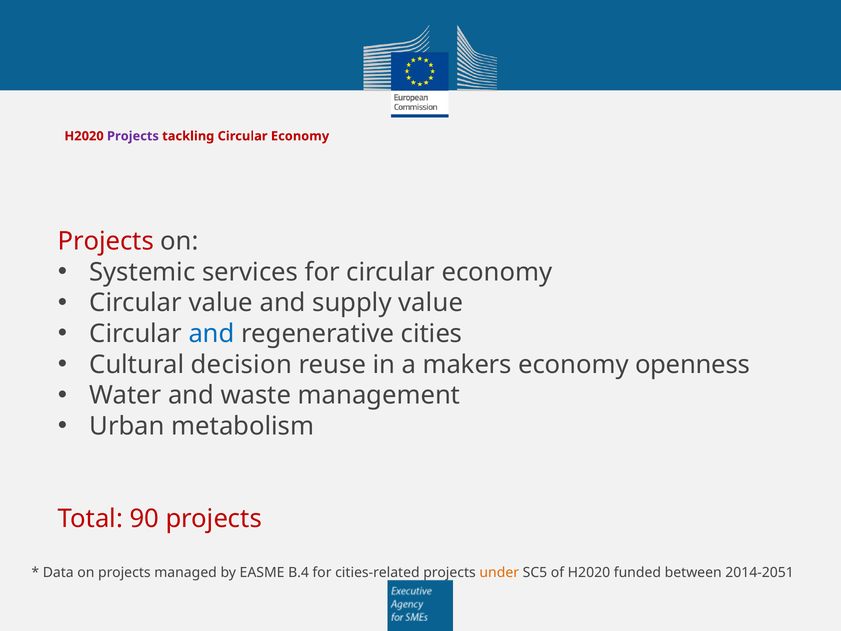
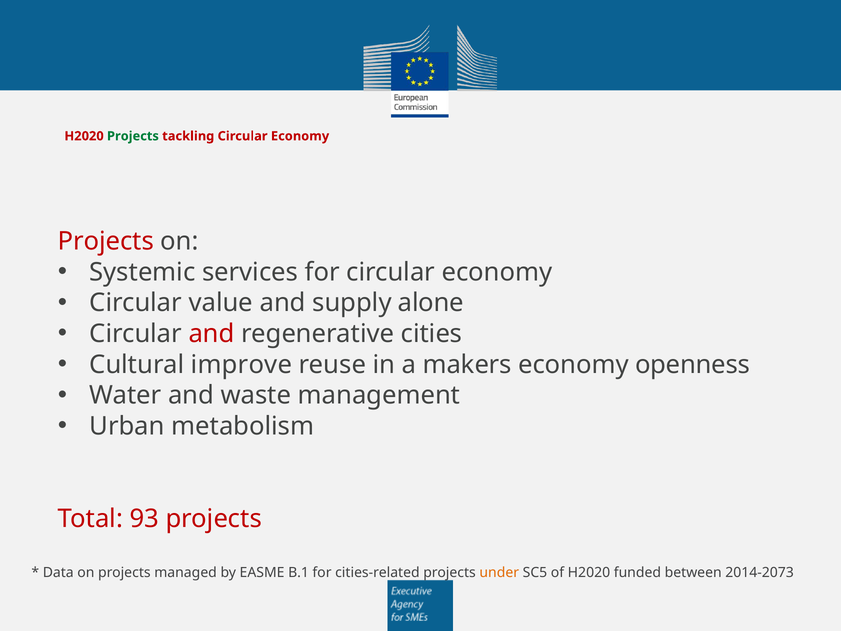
Projects at (133, 136) colour: purple -> green
supply value: value -> alone
and at (212, 334) colour: blue -> red
decision: decision -> improve
90: 90 -> 93
B.4: B.4 -> B.1
2014-2051: 2014-2051 -> 2014-2073
